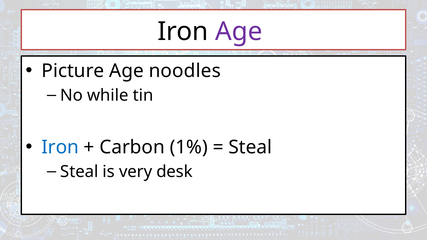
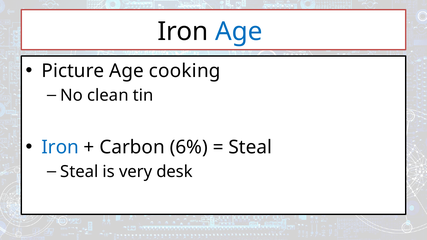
Age at (239, 31) colour: purple -> blue
noodles: noodles -> cooking
while: while -> clean
1%: 1% -> 6%
